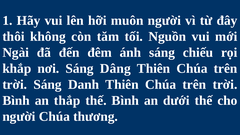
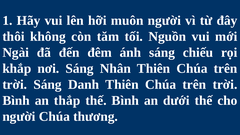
Dâng: Dâng -> Nhân
